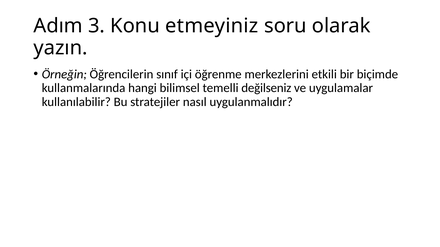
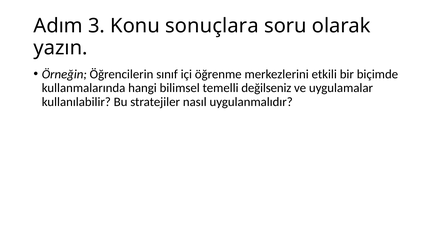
etmeyiniz: etmeyiniz -> sonuçlara
